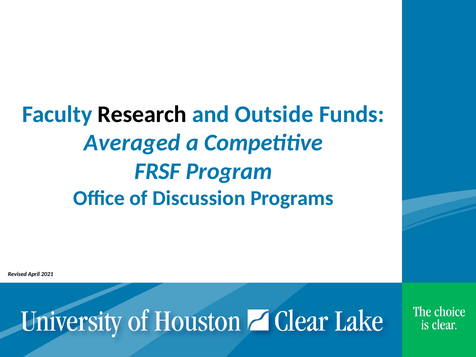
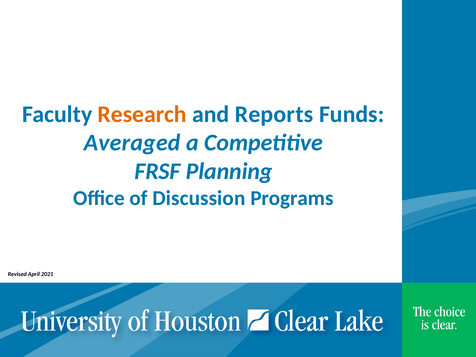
Research colour: black -> orange
Outside: Outside -> Reports
Program: Program -> Planning
